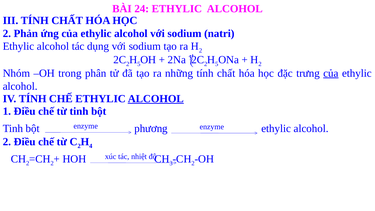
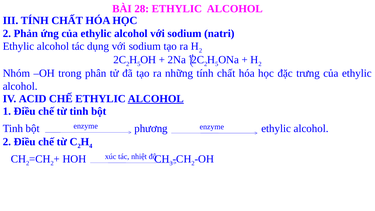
24: 24 -> 28
của at (331, 73) underline: present -> none
IV TÍNH: TÍNH -> ACID
